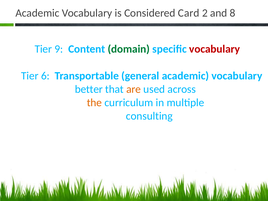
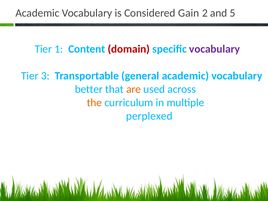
Card: Card -> Gain
8: 8 -> 5
9: 9 -> 1
domain colour: green -> red
vocabulary at (215, 49) colour: red -> purple
6: 6 -> 3
consulting: consulting -> perplexed
